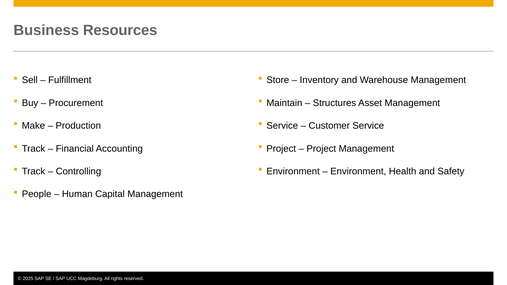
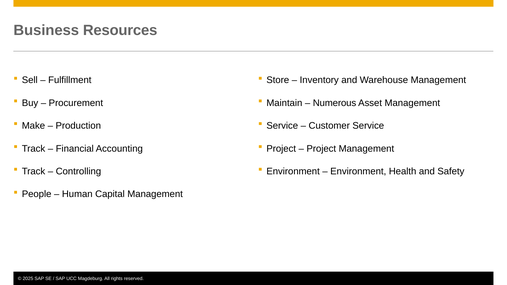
Structures: Structures -> Numerous
